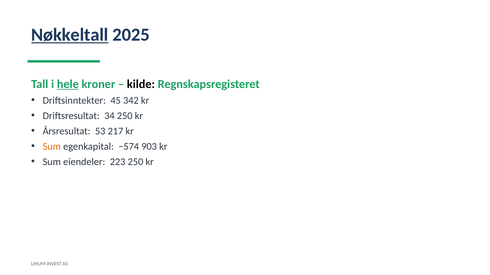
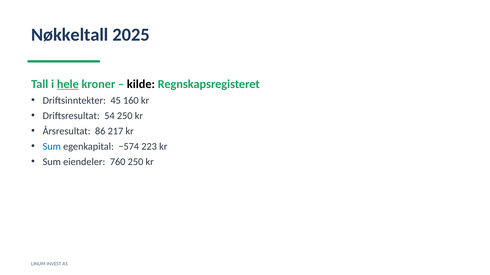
Nøkkeltall underline: present -> none
342: 342 -> 160
34: 34 -> 54
53: 53 -> 86
Sum at (52, 147) colour: orange -> blue
903: 903 -> 223
223: 223 -> 760
